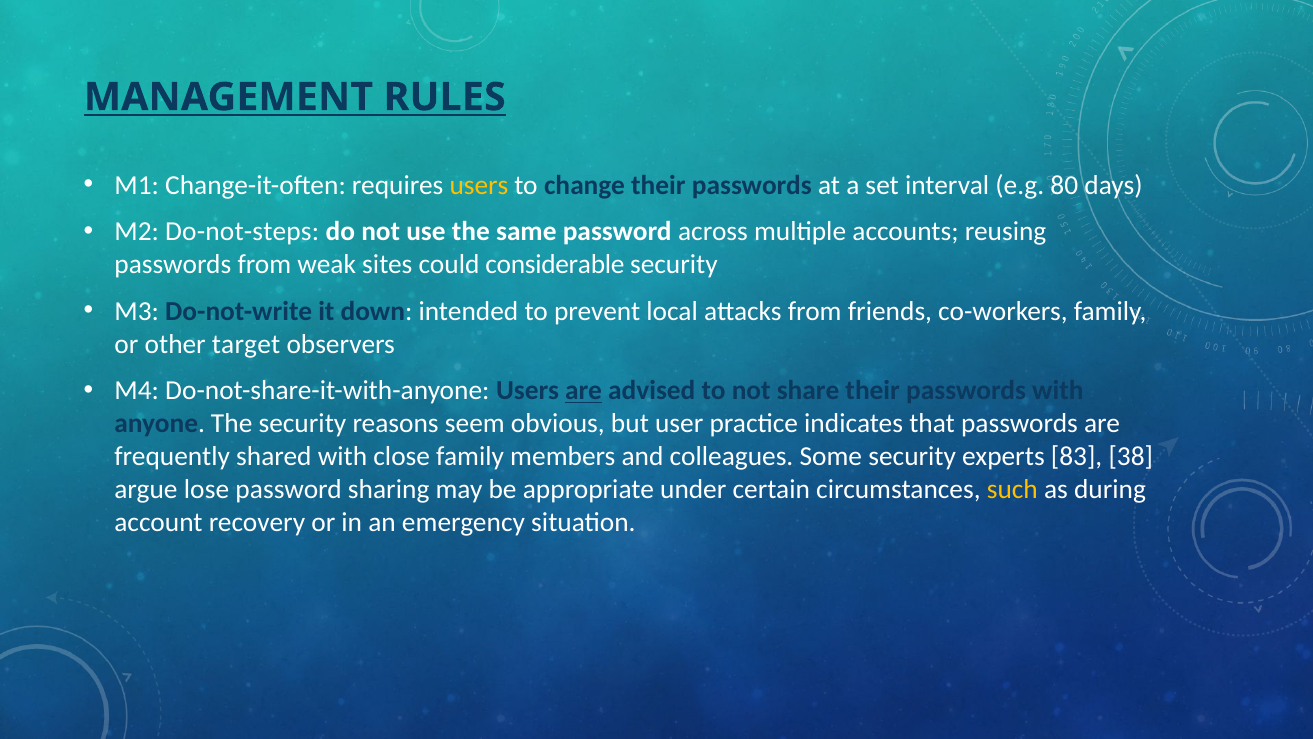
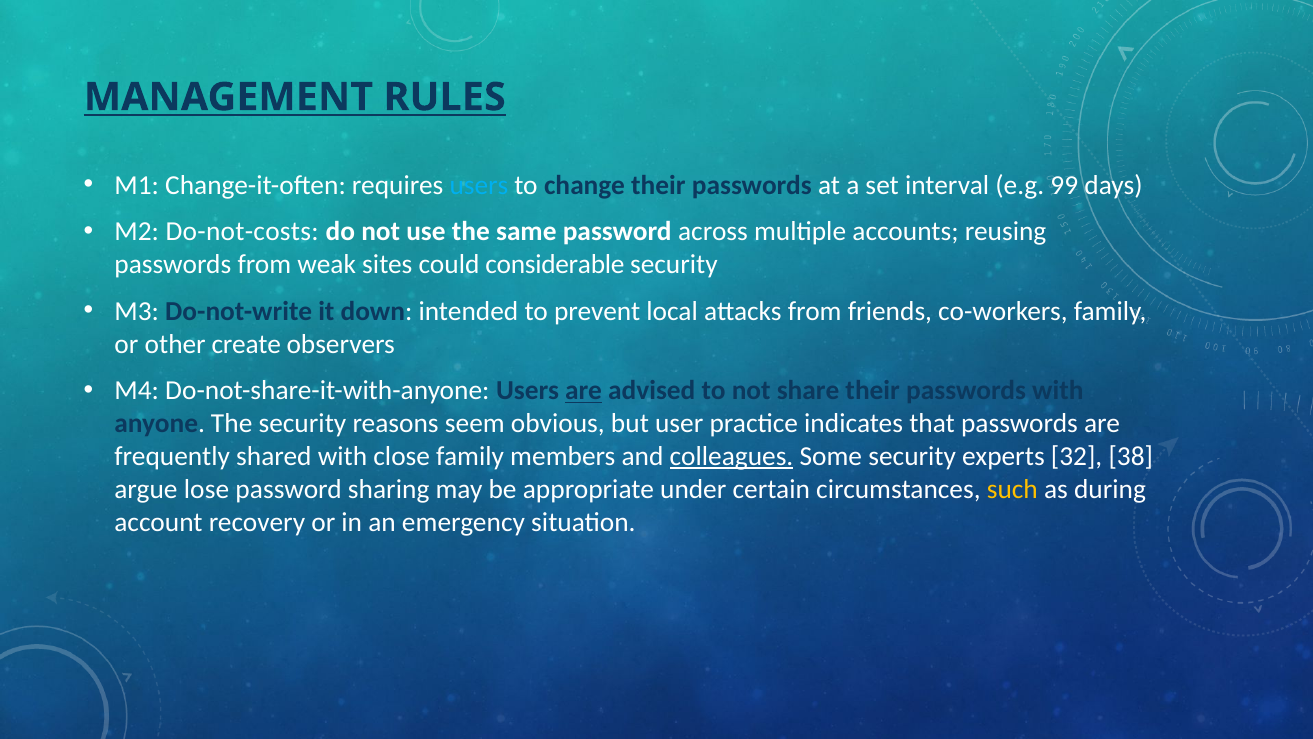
users at (479, 185) colour: yellow -> light blue
80: 80 -> 99
Do-not-steps: Do-not-steps -> Do-not-costs
target: target -> create
colleagues underline: none -> present
83: 83 -> 32
